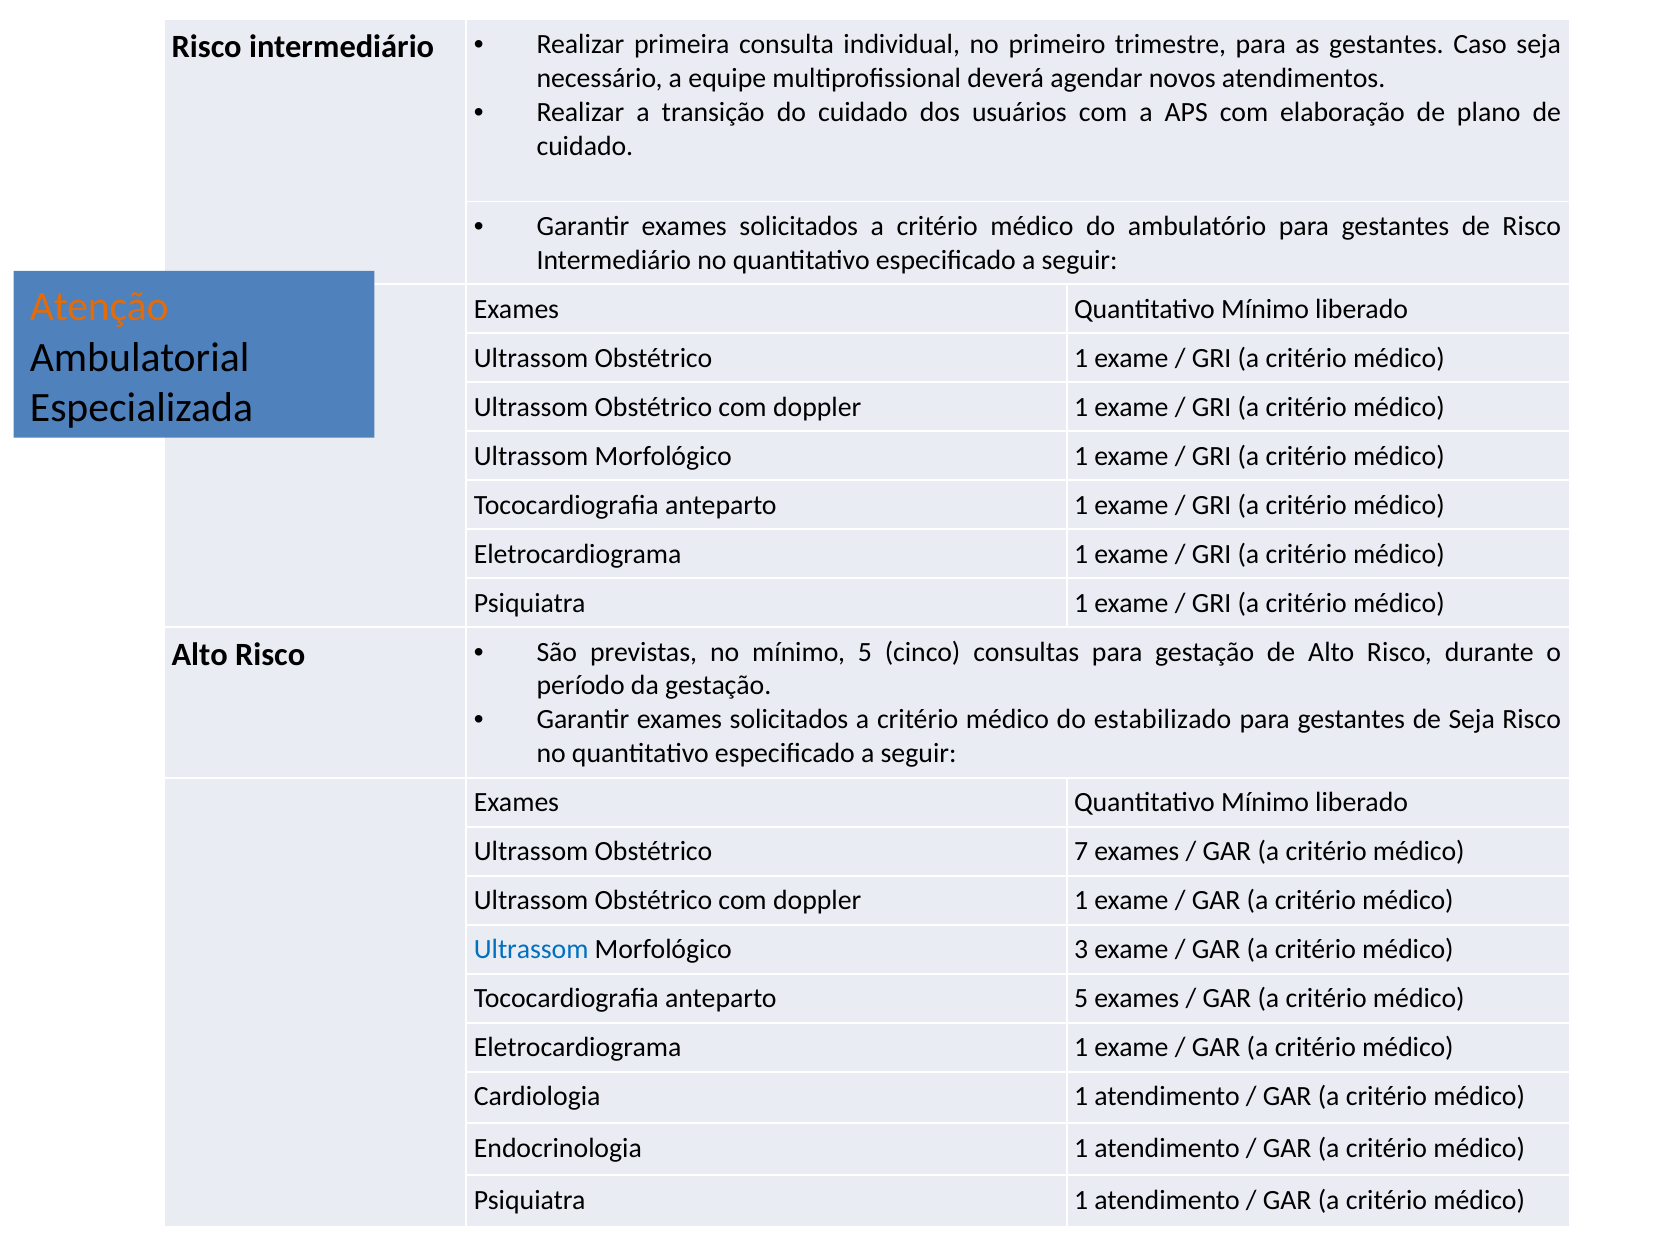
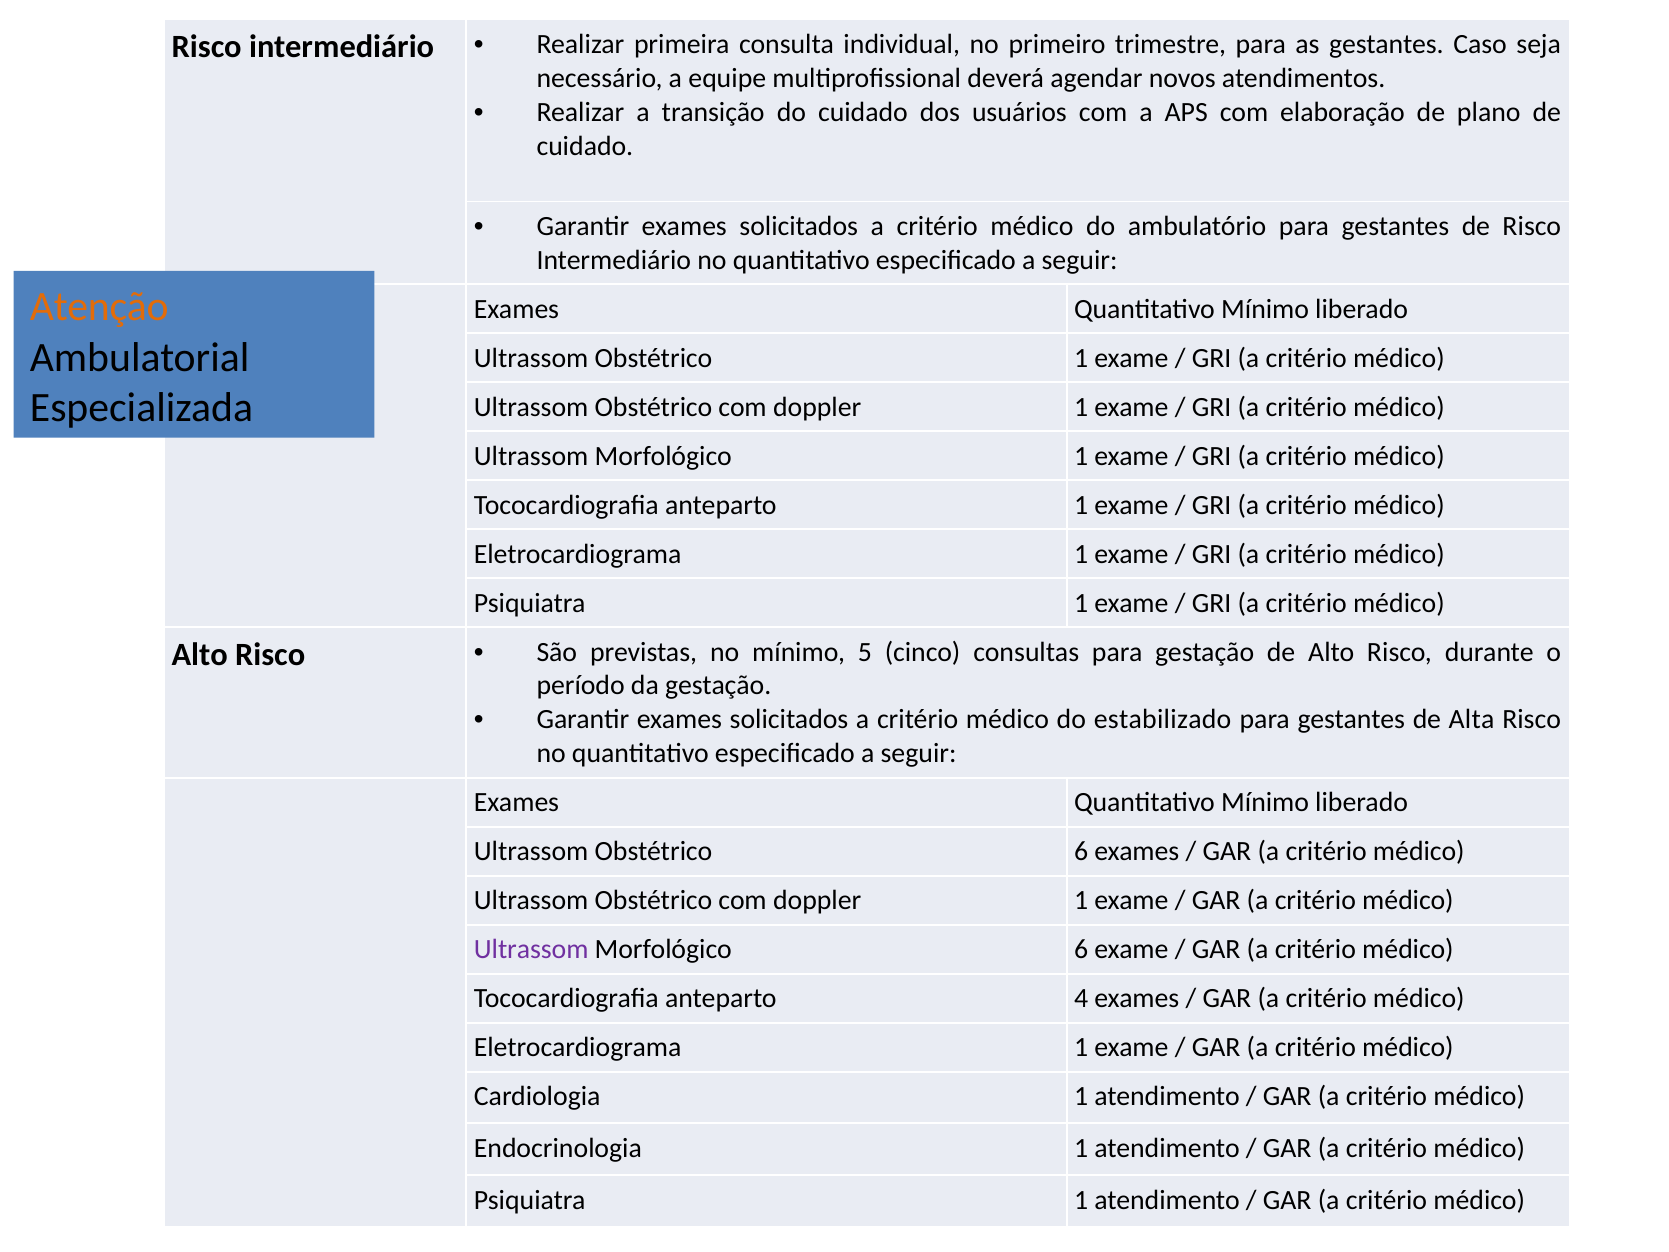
de Seja: Seja -> Alta
Obstétrico 7: 7 -> 6
Ultrassom at (531, 949) colour: blue -> purple
Morfológico 3: 3 -> 6
anteparto 5: 5 -> 4
